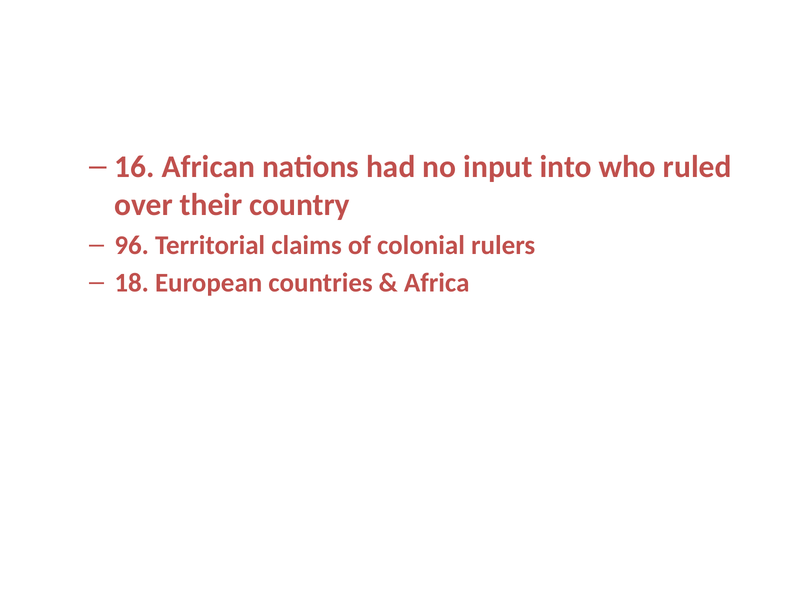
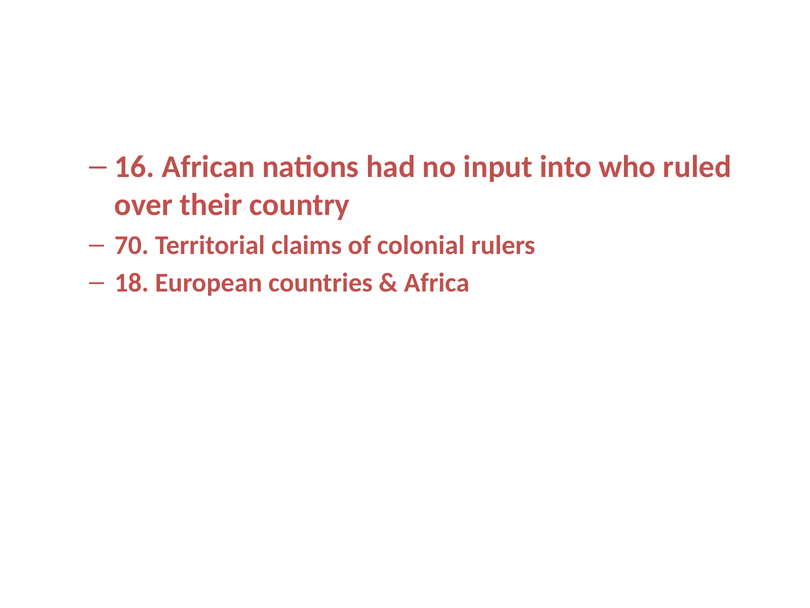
96: 96 -> 70
